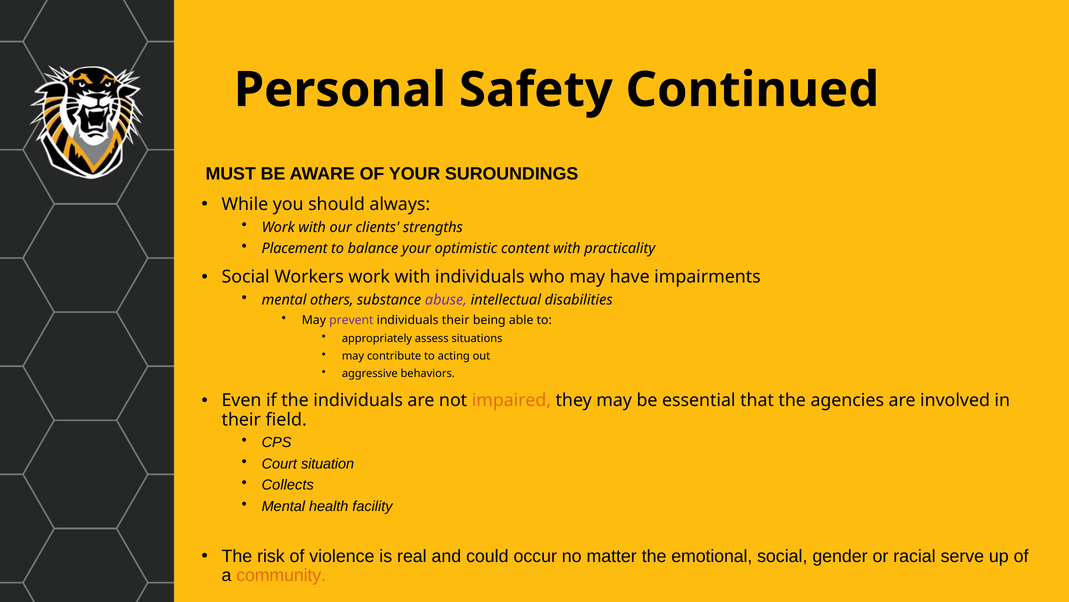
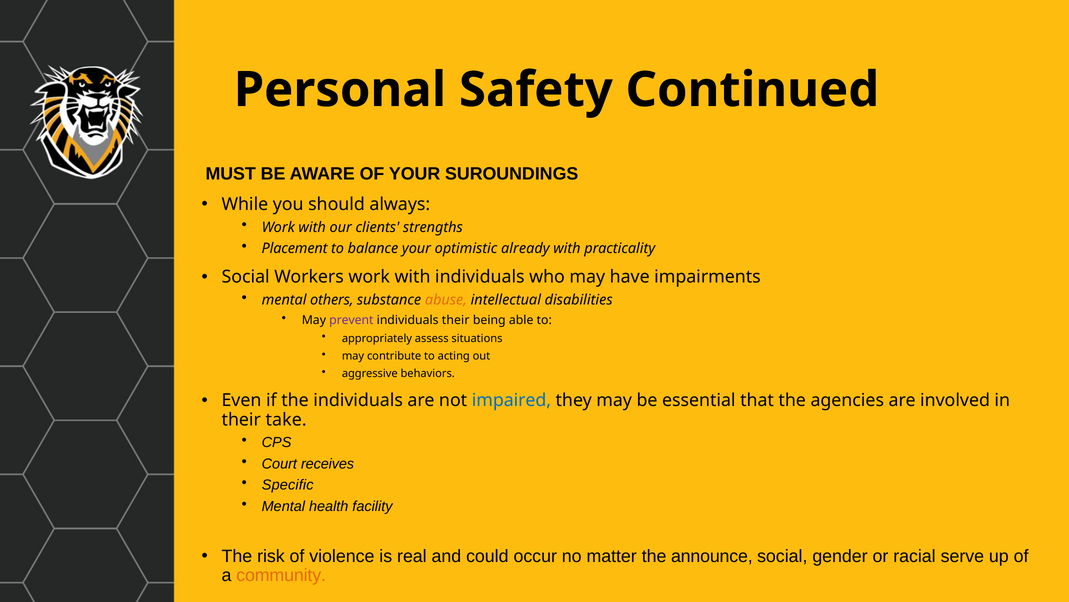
content: content -> already
abuse colour: purple -> orange
impaired colour: orange -> blue
field: field -> take
situation: situation -> receives
Collects: Collects -> Specific
emotional: emotional -> announce
